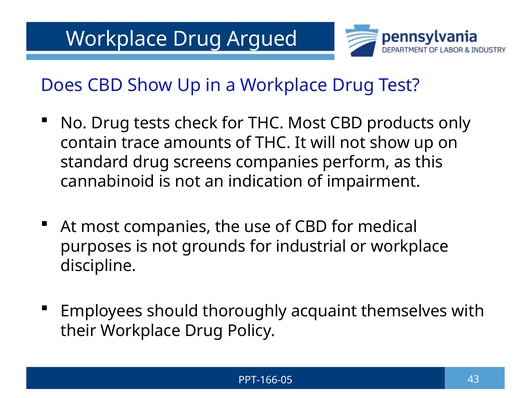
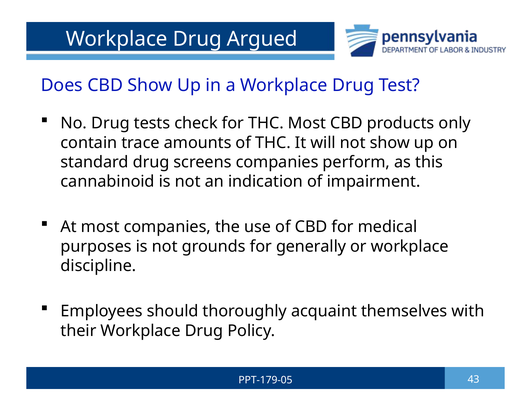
industrial: industrial -> generally
PPT-166-05: PPT-166-05 -> PPT-179-05
